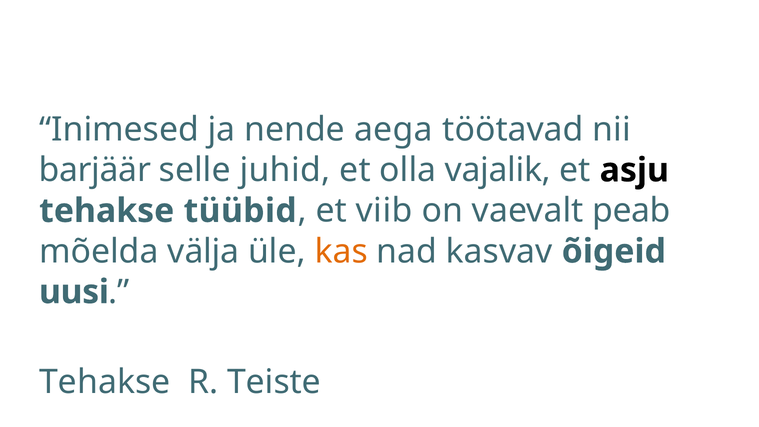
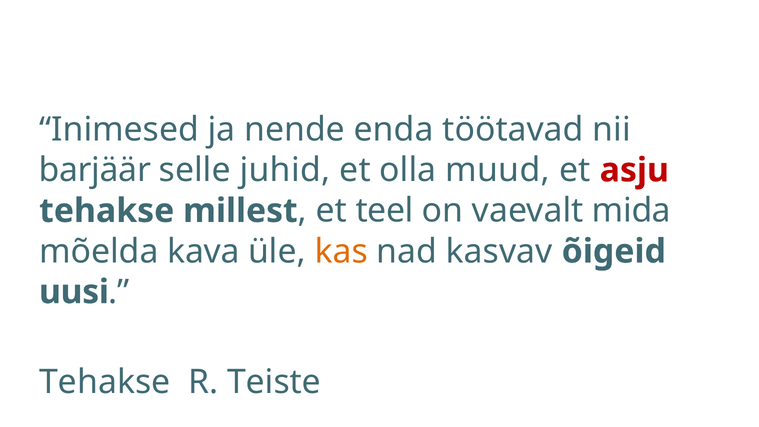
aega: aega -> enda
vajalik: vajalik -> muud
asju colour: black -> red
tüübid: tüübid -> millest
viib: viib -> teel
peab: peab -> mida
välja: välja -> kava
